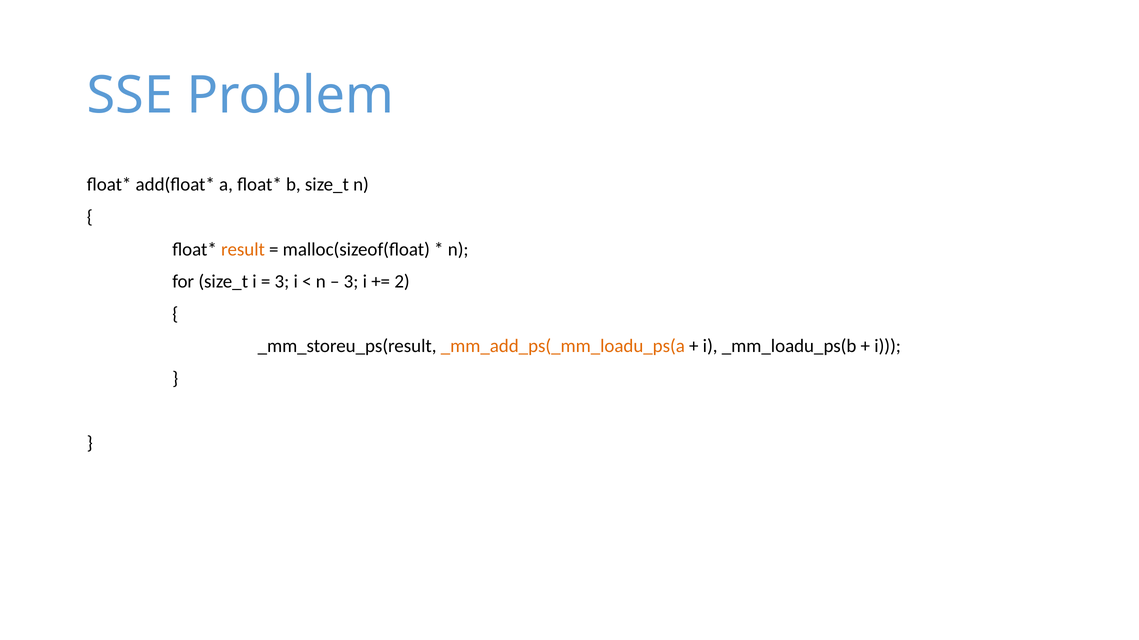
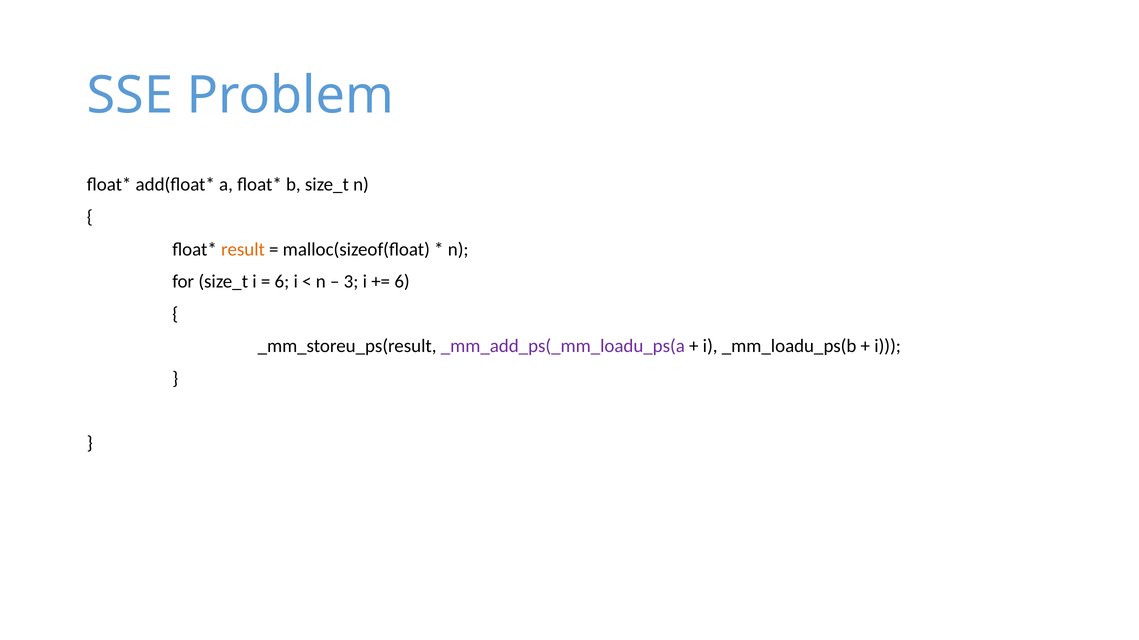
3 at (282, 282): 3 -> 6
2 at (402, 282): 2 -> 6
_mm_add_ps(_mm_loadu_ps(a colour: orange -> purple
